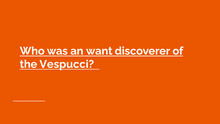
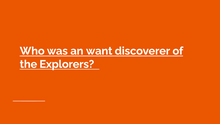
Vespucci: Vespucci -> Explorers
